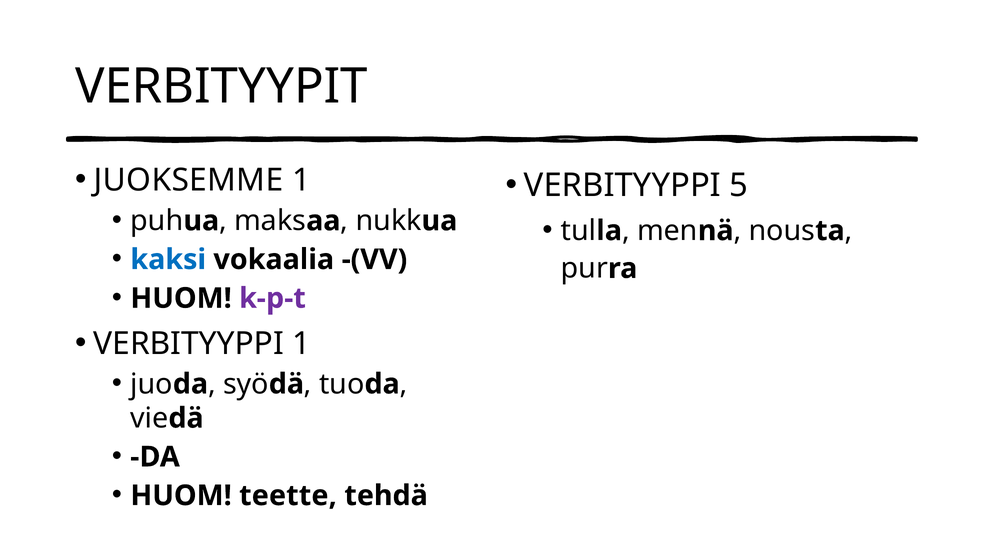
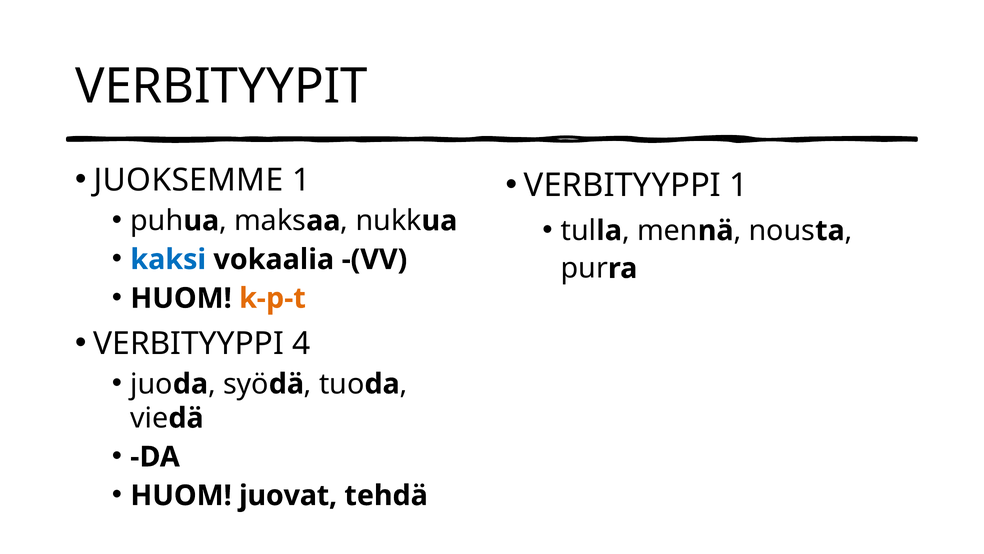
VERBITYYPPI 5: 5 -> 1
k-p-t colour: purple -> orange
VERBITYYPPI 1: 1 -> 4
teette: teette -> juovat
